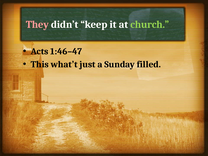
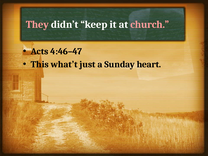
church colour: light green -> pink
1:46–47: 1:46–47 -> 4:46–47
filled: filled -> heart
